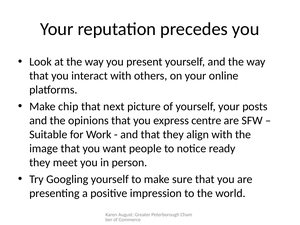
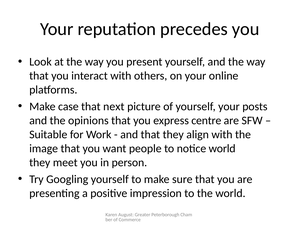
chip: chip -> case
notice ready: ready -> world
